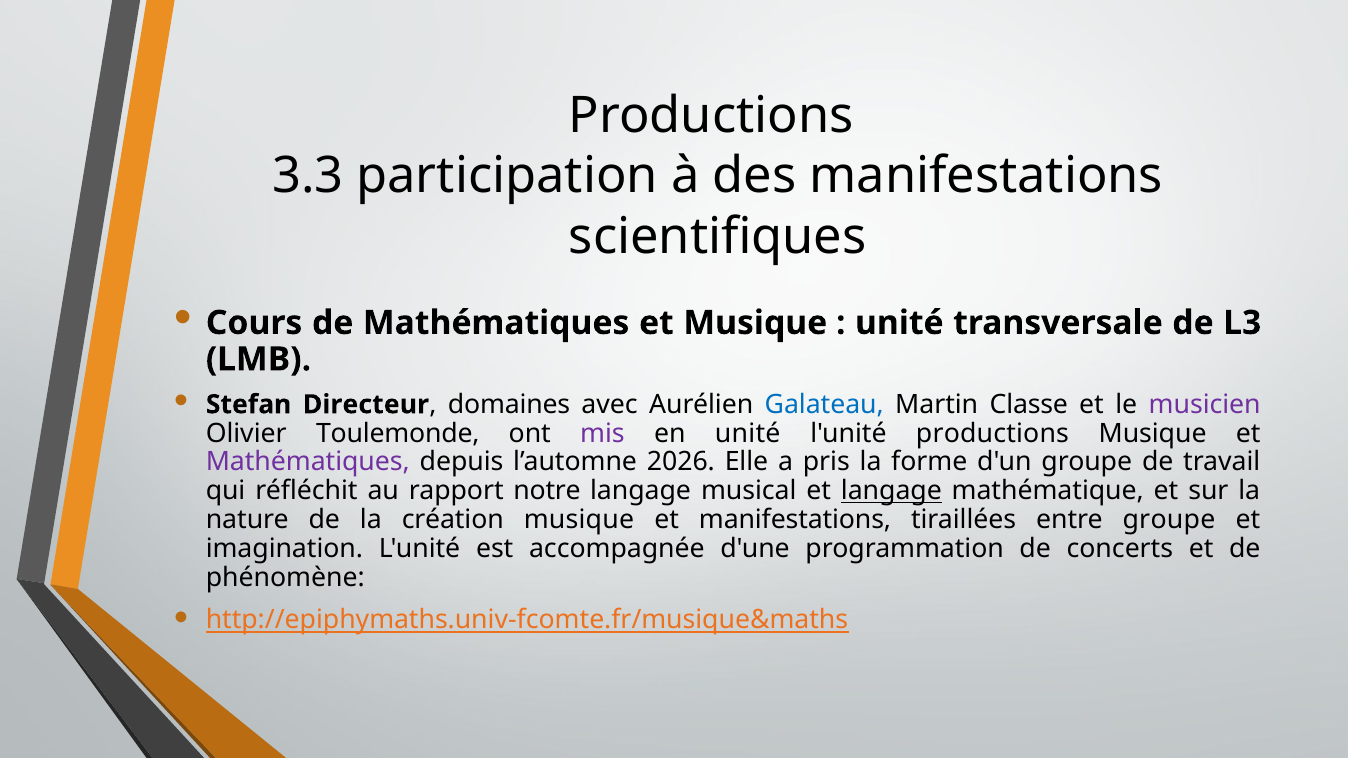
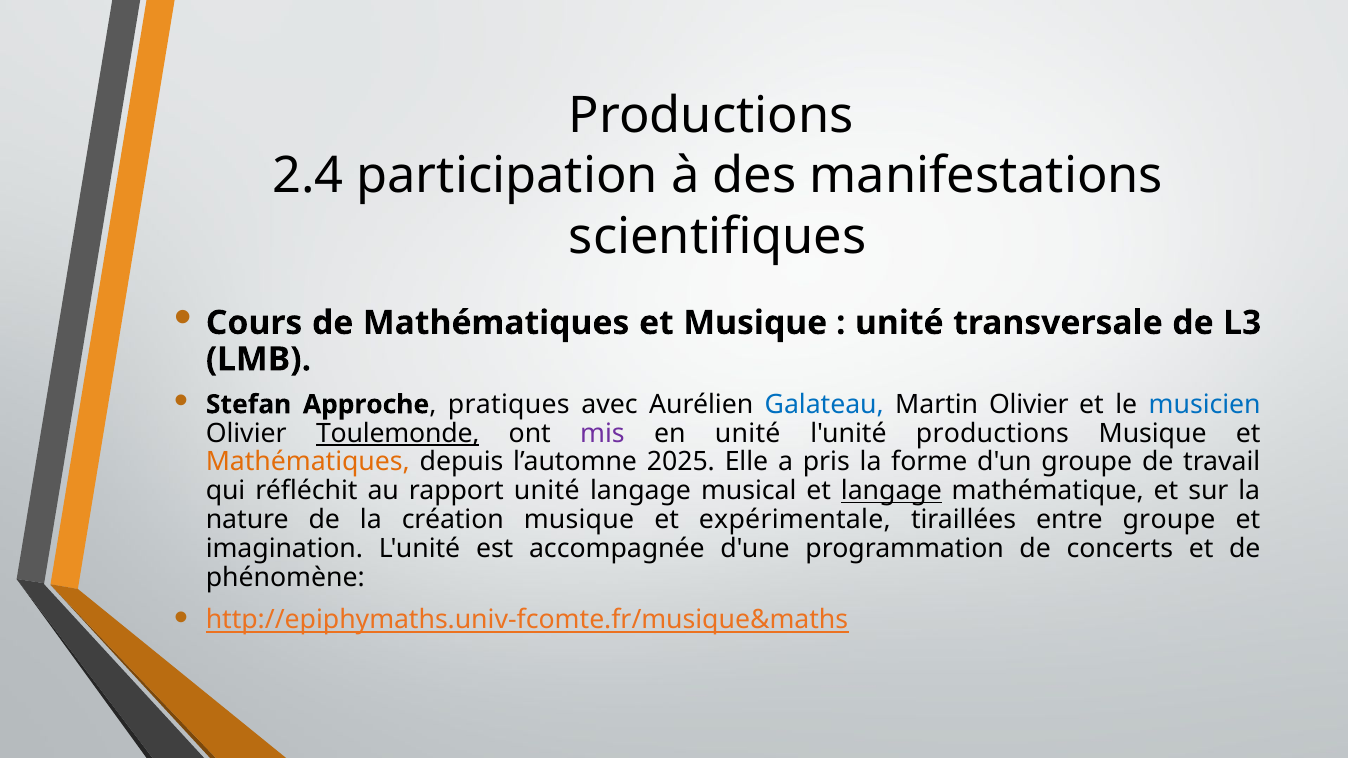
3.3: 3.3 -> 2.4
Directeur: Directeur -> Approche
domaines: domaines -> pratiques
Martin Classe: Classe -> Olivier
musicien colour: purple -> blue
Toulemonde underline: none -> present
Mathématiques at (308, 462) colour: purple -> orange
2026: 2026 -> 2025
rapport notre: notre -> unité
et manifestations: manifestations -> expérimentale
